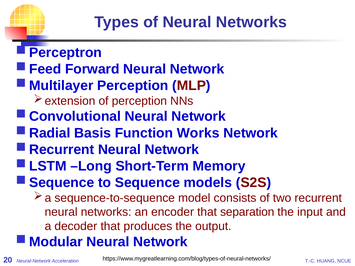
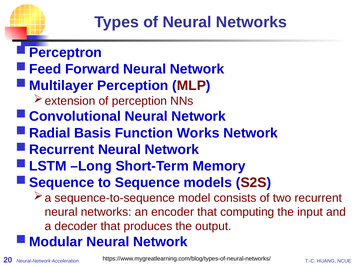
separation: separation -> computing
